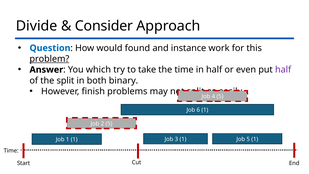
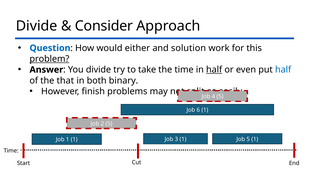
found: found -> either
instance: instance -> solution
You which: which -> divide
half at (214, 70) underline: none -> present
half at (283, 70) colour: purple -> blue
the split: split -> that
